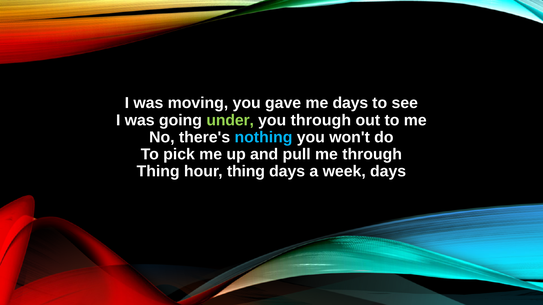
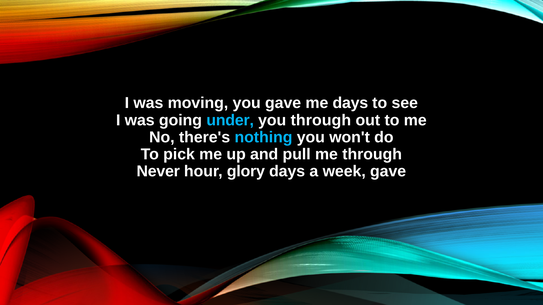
under colour: light green -> light blue
Thing at (158, 172): Thing -> Never
hour thing: thing -> glory
week days: days -> gave
